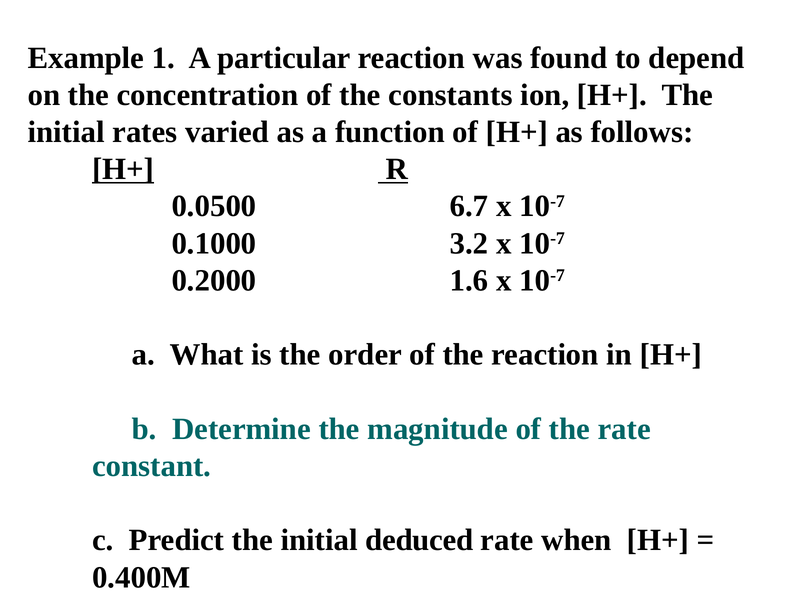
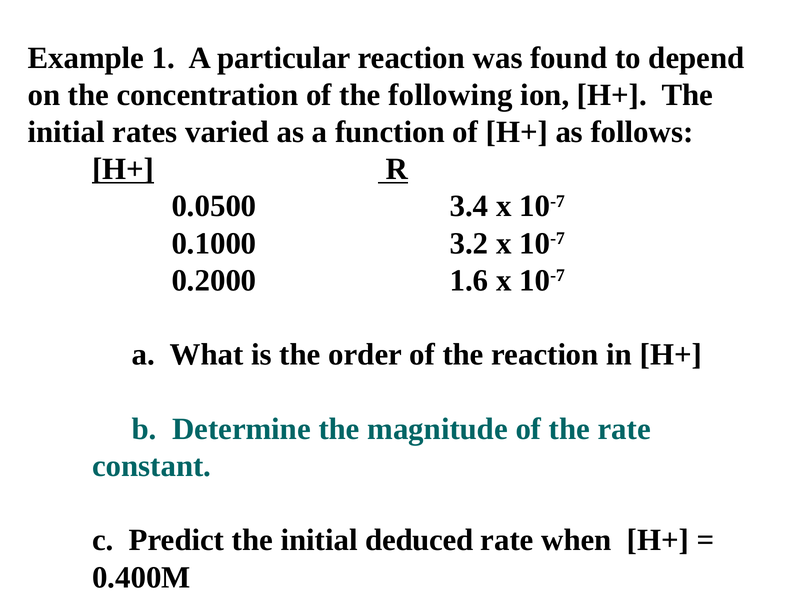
constants: constants -> following
6.7: 6.7 -> 3.4
